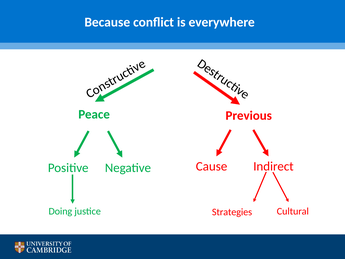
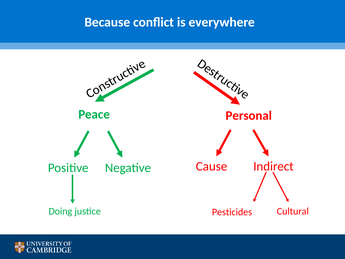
Previous: Previous -> Personal
Strategies: Strategies -> Pesticides
